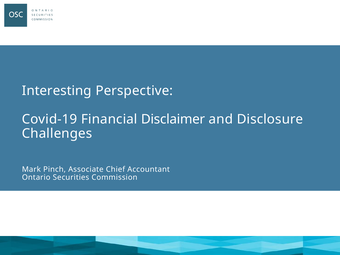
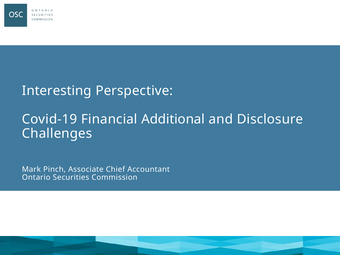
Disclaimer: Disclaimer -> Additional
